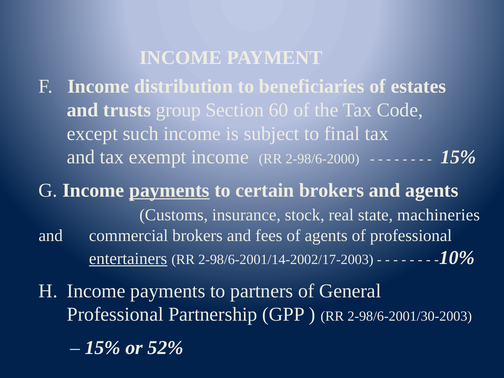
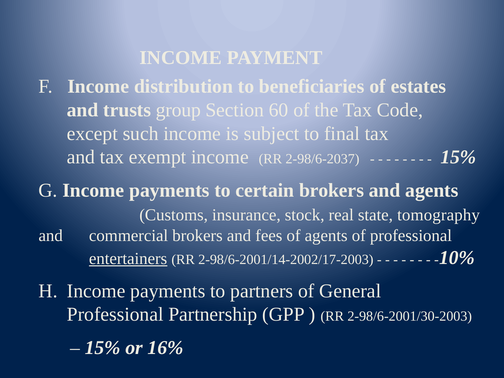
2-98/6-2000: 2-98/6-2000 -> 2-98/6-2037
payments at (169, 190) underline: present -> none
machineries: machineries -> tomography
52%: 52% -> 16%
